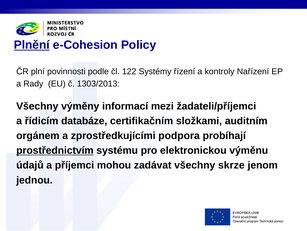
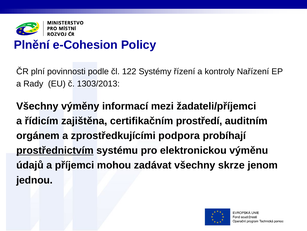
Plnění underline: present -> none
databáze: databáze -> zajištěna
složkami: složkami -> prostředí
